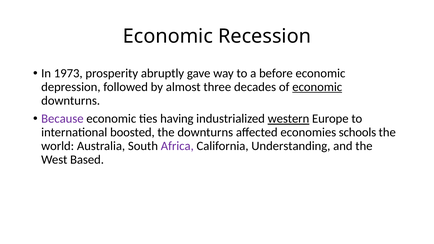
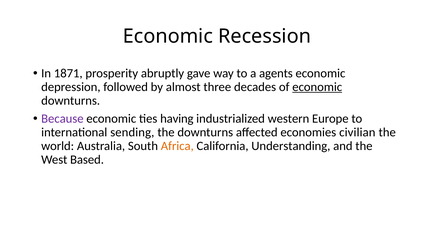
1973: 1973 -> 1871
before: before -> agents
western underline: present -> none
boosted: boosted -> sending
schools: schools -> civilian
Africa colour: purple -> orange
